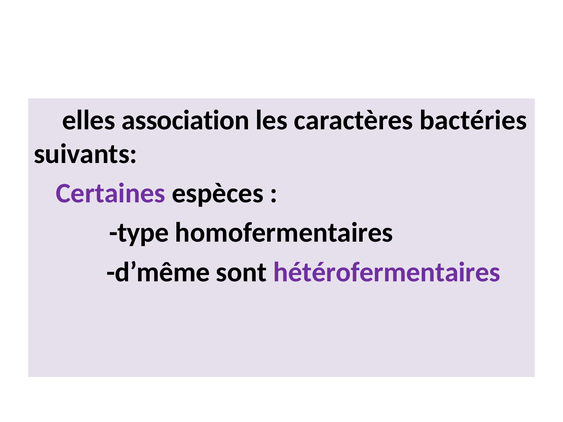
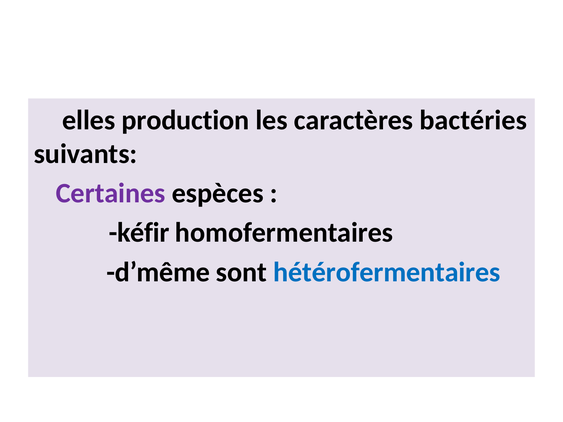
association: association -> production
type: type -> kéfir
hétérofermentaires colour: purple -> blue
